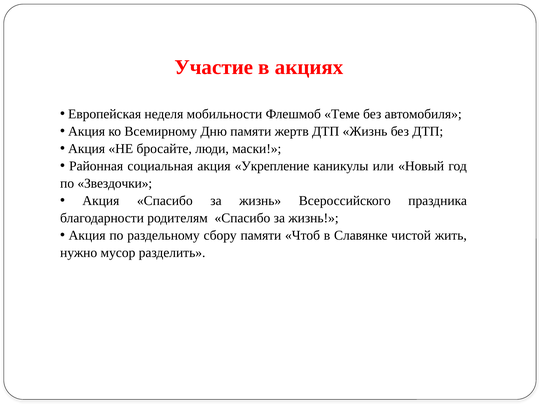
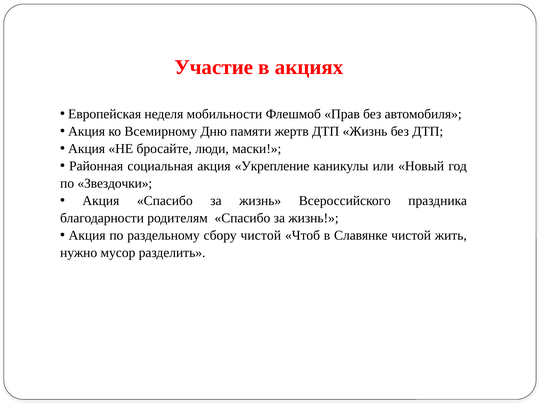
Теме: Теме -> Прав
сбору памяти: памяти -> чистой
